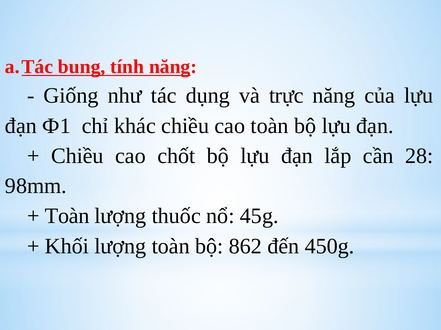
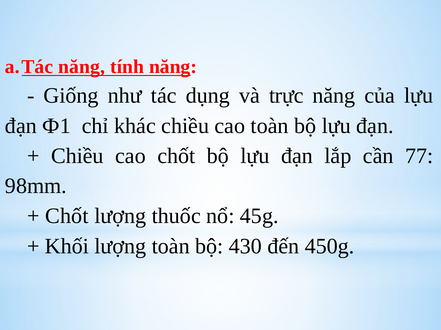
bung at (82, 67): bung -> năng
28: 28 -> 77
Toàn at (67, 217): Toàn -> Chốt
862: 862 -> 430
